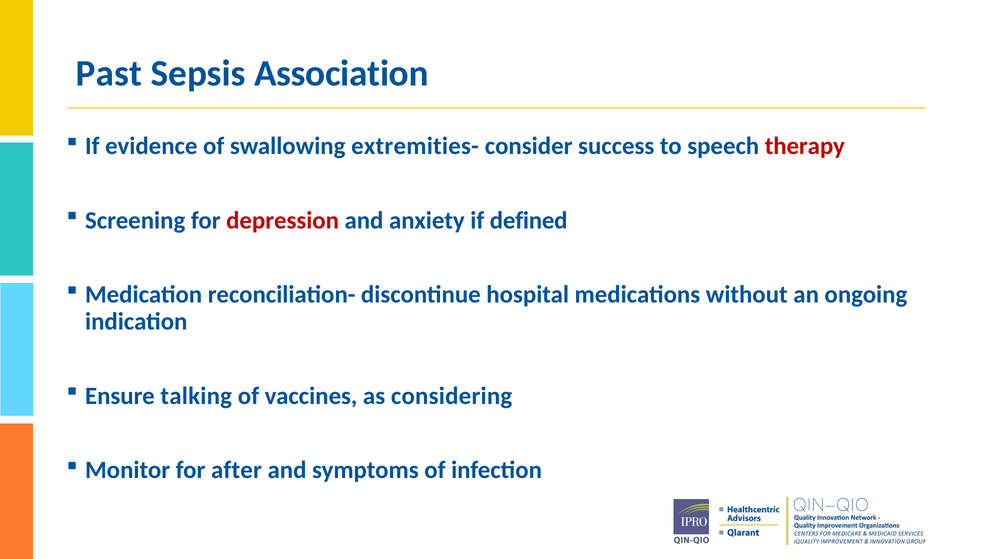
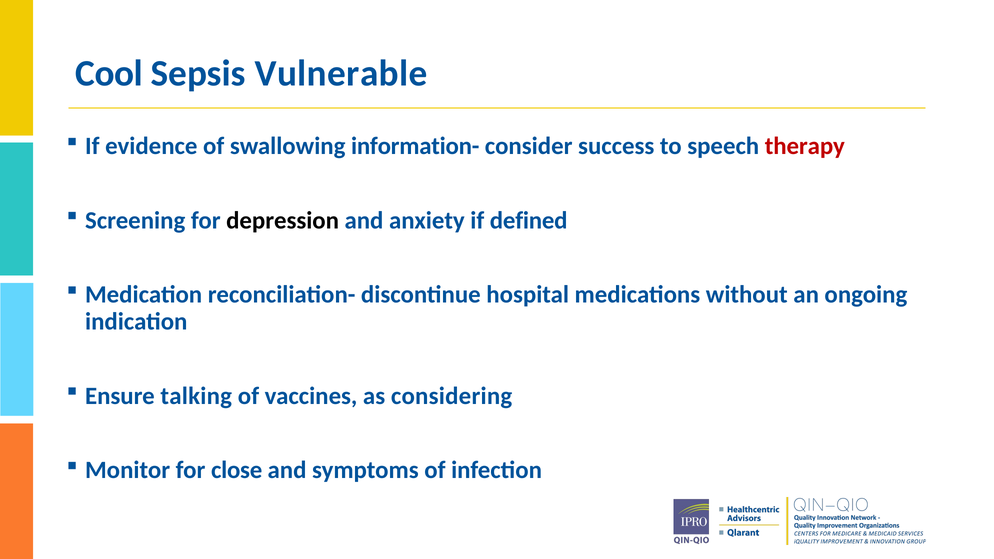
Past: Past -> Cool
Association: Association -> Vulnerable
extremities-: extremities- -> information-
depression colour: red -> black
after: after -> close
